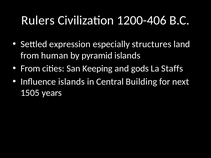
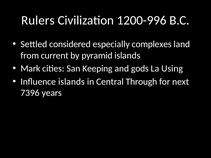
1200-406: 1200-406 -> 1200-996
expression: expression -> considered
structures: structures -> complexes
human: human -> current
From at (30, 69): From -> Mark
Staffs: Staffs -> Using
Building: Building -> Through
1505: 1505 -> 7396
